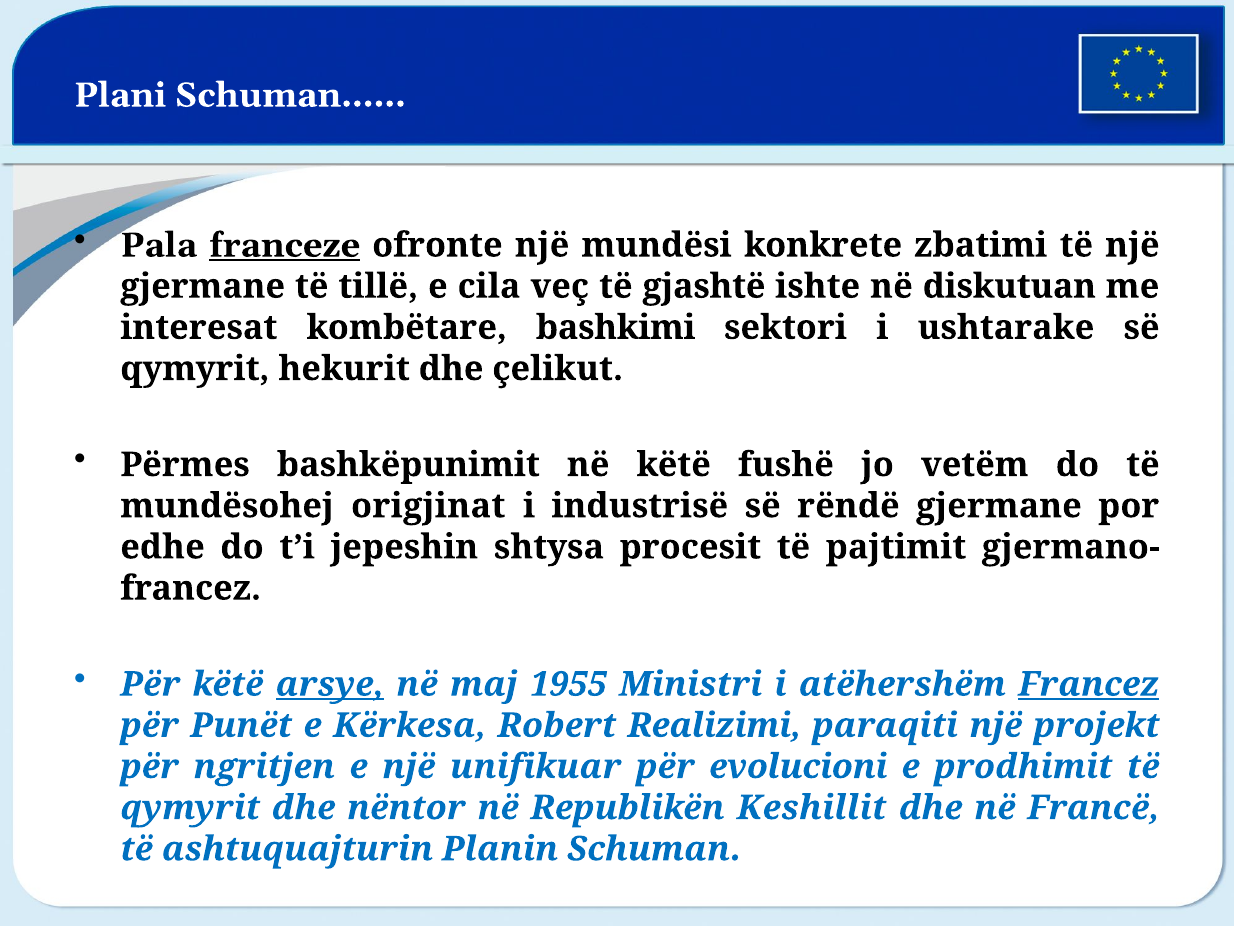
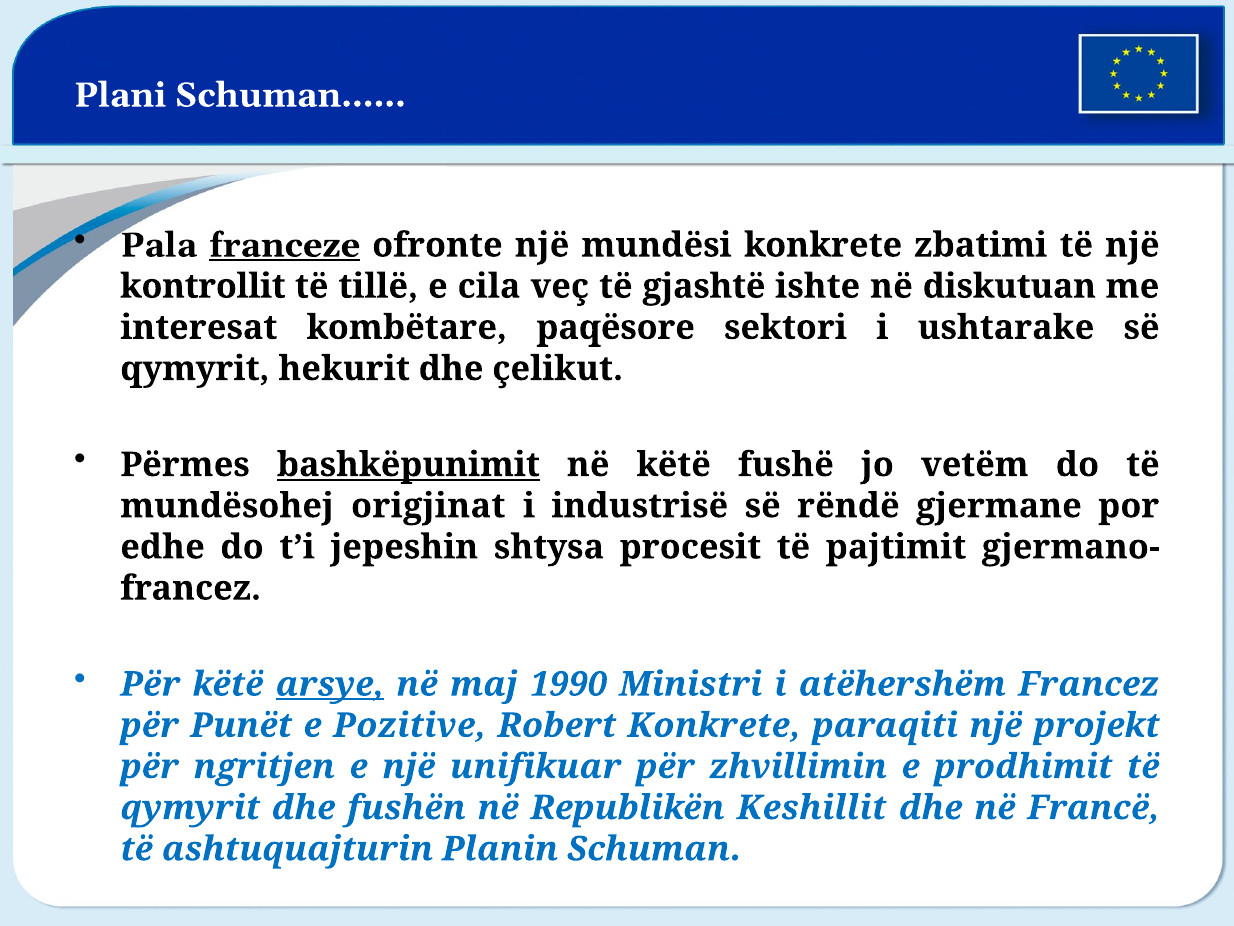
gjermane at (203, 286): gjermane -> kontrollit
bashkimi: bashkimi -> paqësore
bashkëpunimit underline: none -> present
1955: 1955 -> 1990
Francez at (1089, 684) underline: present -> none
Kërkesa: Kërkesa -> Pozitive
Robert Realizimi: Realizimi -> Konkrete
evolucioni: evolucioni -> zhvillimin
nëntor: nëntor -> fushën
